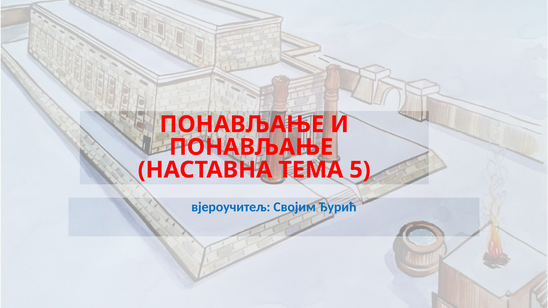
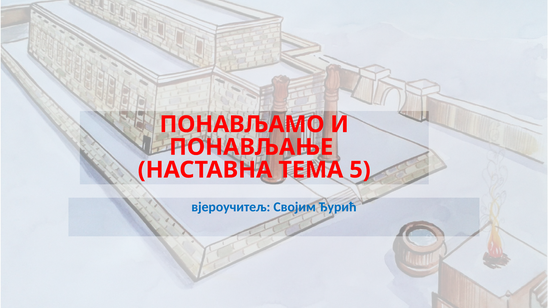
ПОНАВЉАЊЕ at (242, 124): ПОНАВЉАЊЕ -> ПОНАВЉАМО
